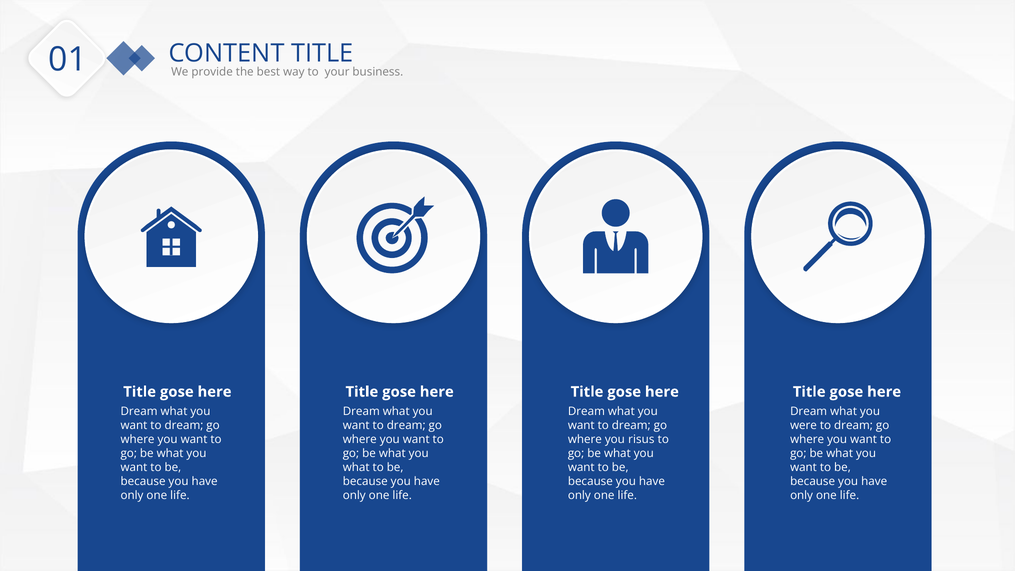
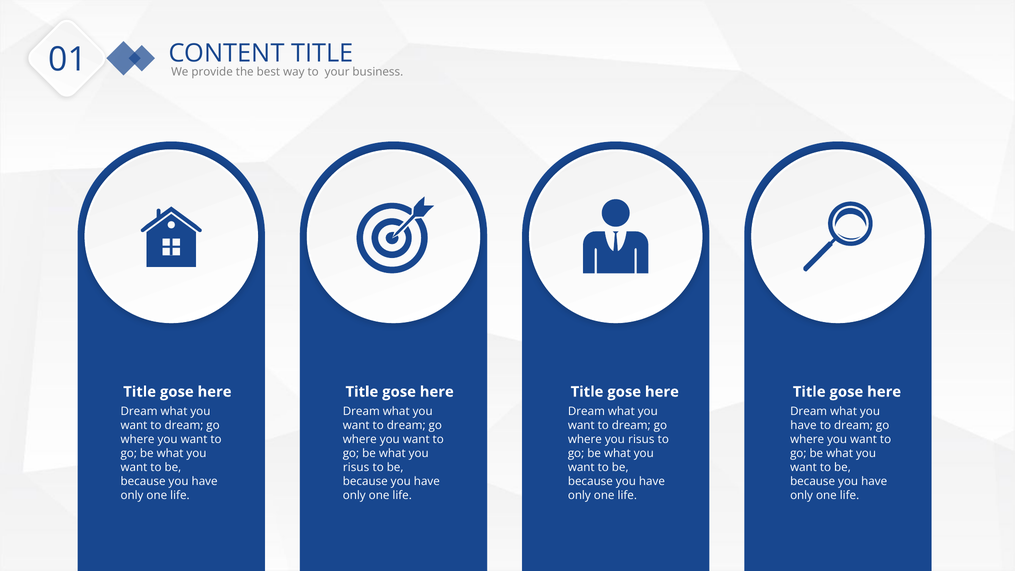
were at (804, 425): were -> have
what at (356, 467): what -> risus
